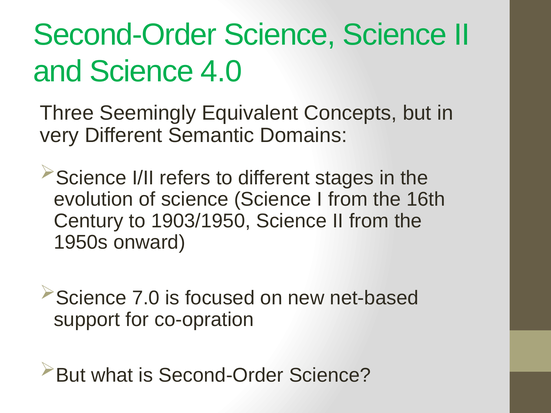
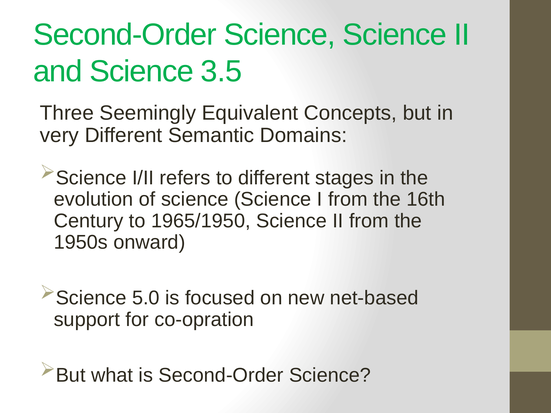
4.0: 4.0 -> 3.5
1903/1950: 1903/1950 -> 1965/1950
7.0: 7.0 -> 5.0
